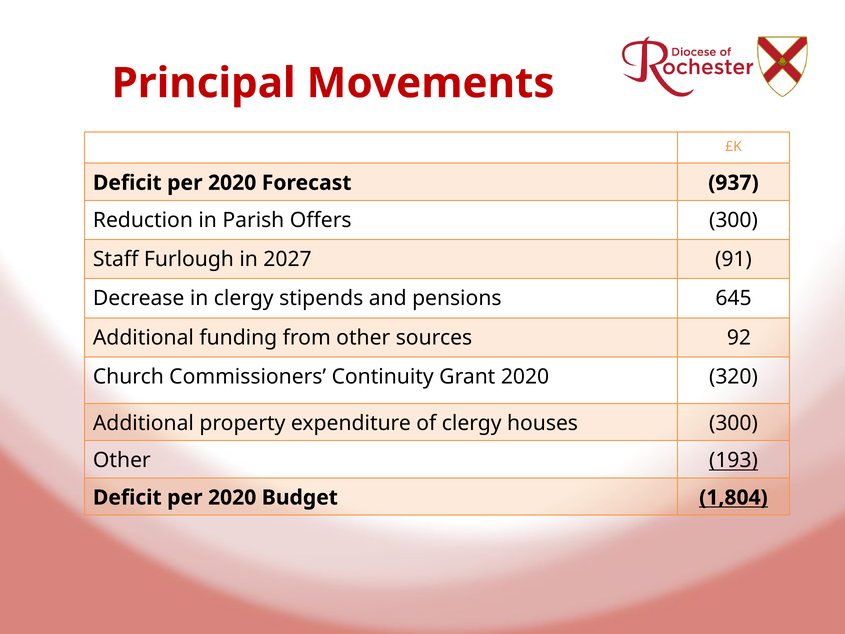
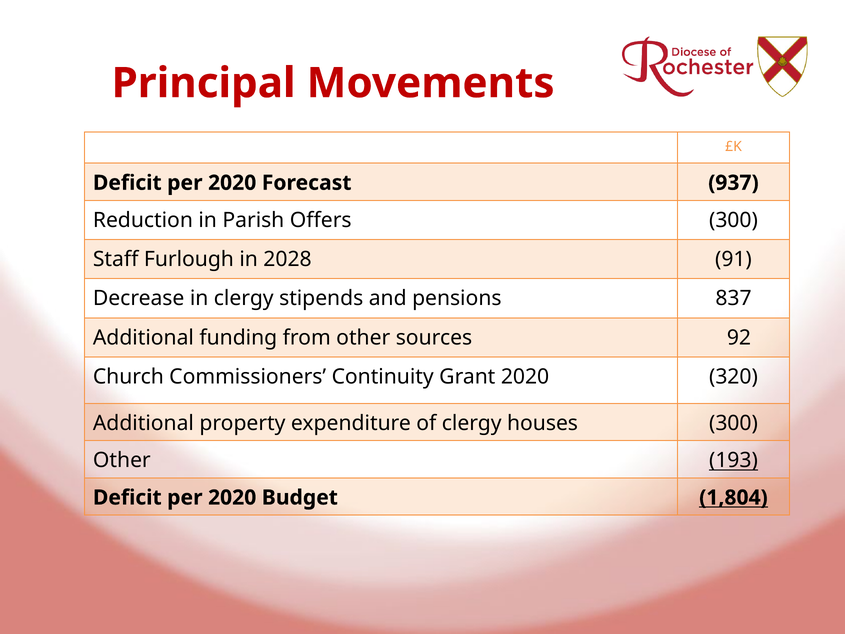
2027: 2027 -> 2028
645: 645 -> 837
